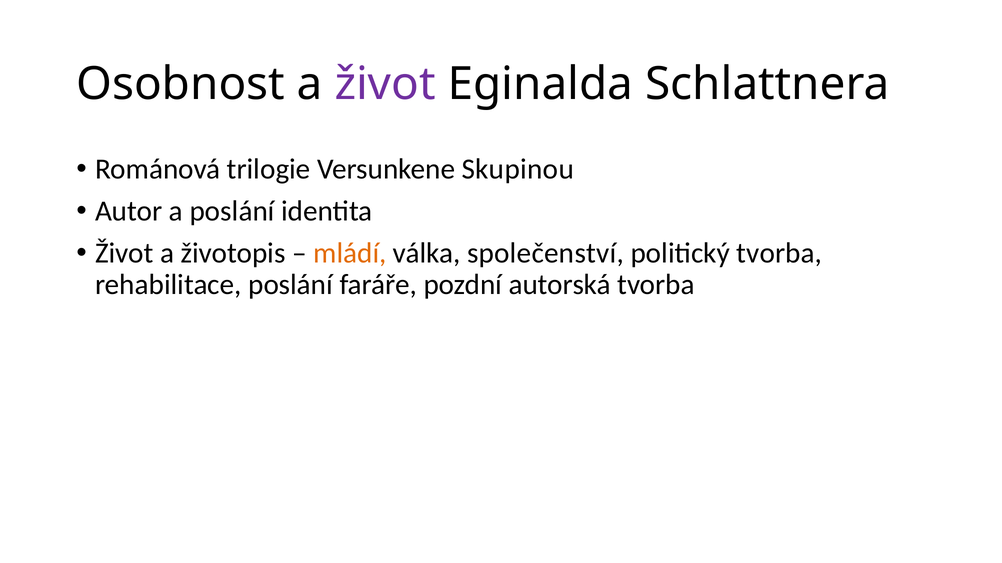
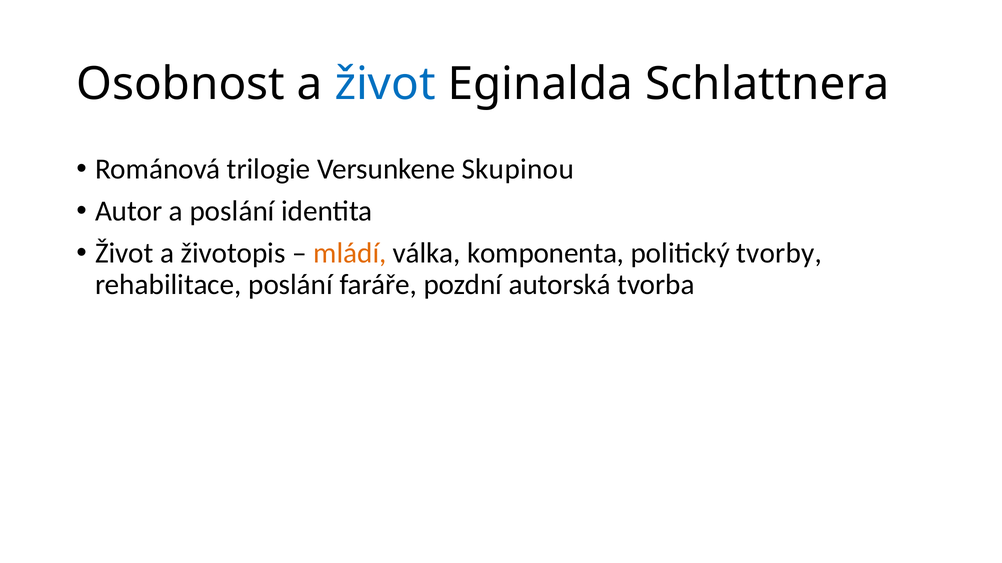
život at (385, 84) colour: purple -> blue
společenství: společenství -> komponenta
politický tvorba: tvorba -> tvorby
